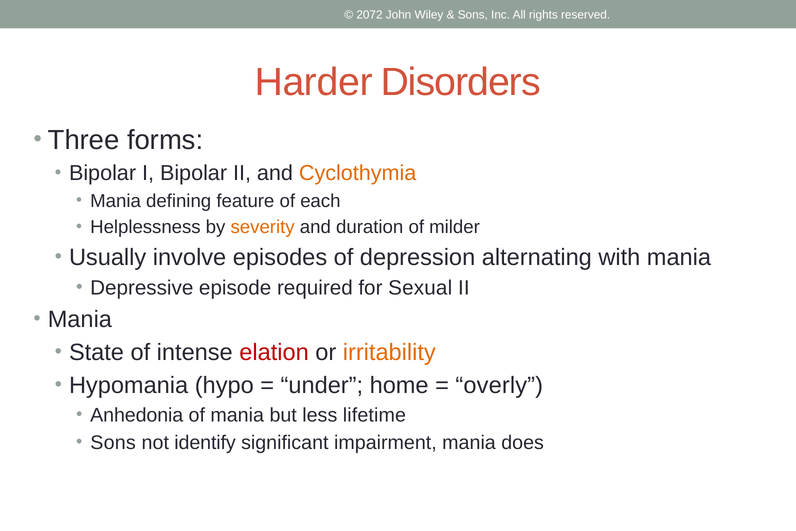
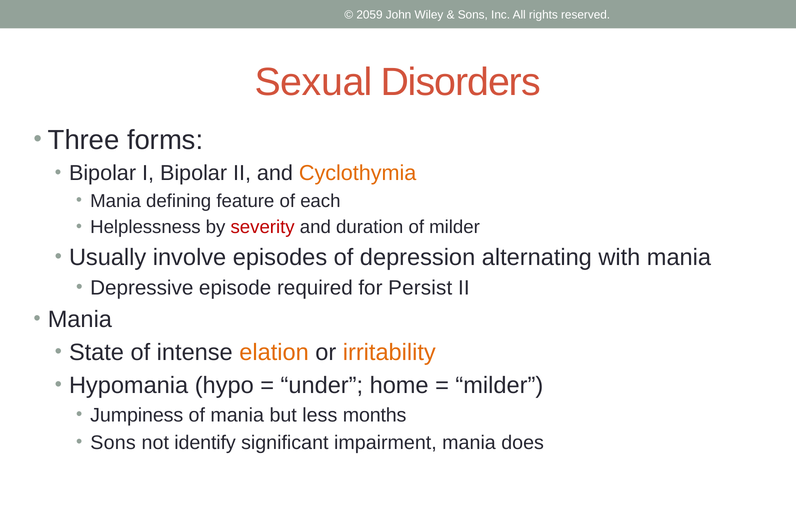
2072: 2072 -> 2059
Harder: Harder -> Sexual
severity colour: orange -> red
Sexual: Sexual -> Persist
elation colour: red -> orange
overly at (499, 385): overly -> milder
Anhedonia: Anhedonia -> Jumpiness
lifetime: lifetime -> months
